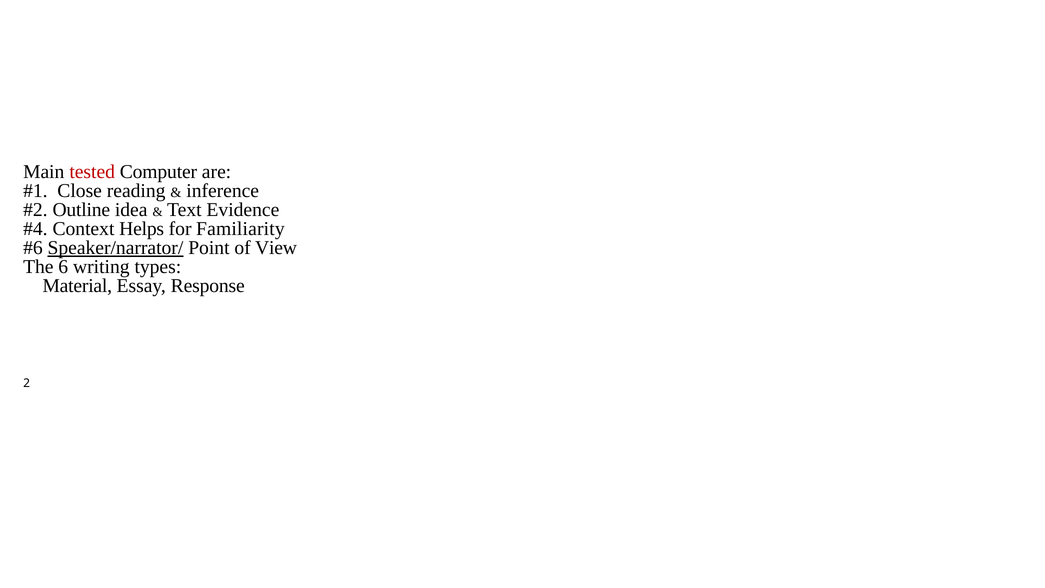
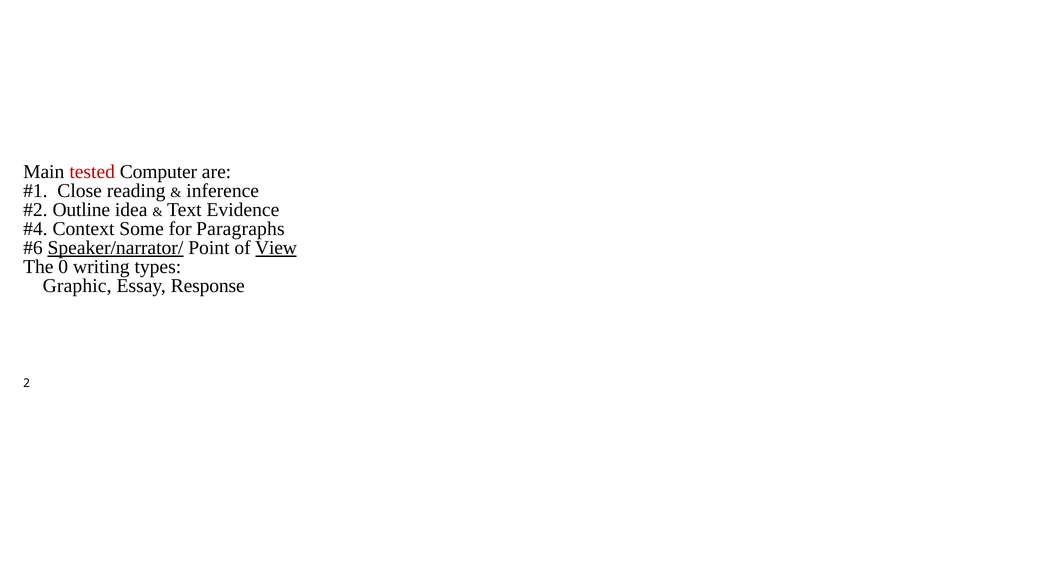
Helps: Helps -> Some
Familiarity: Familiarity -> Paragraphs
View underline: none -> present
6: 6 -> 0
Material: Material -> Graphic
